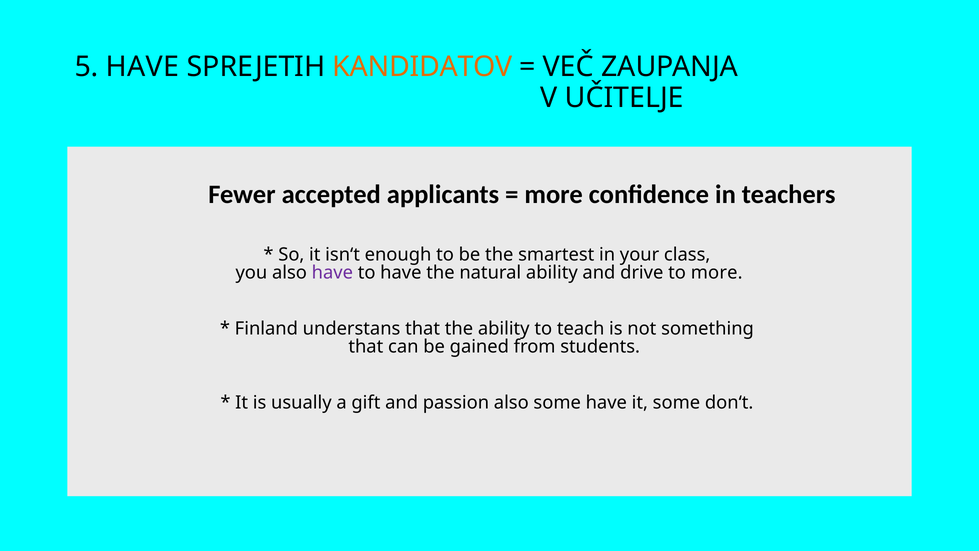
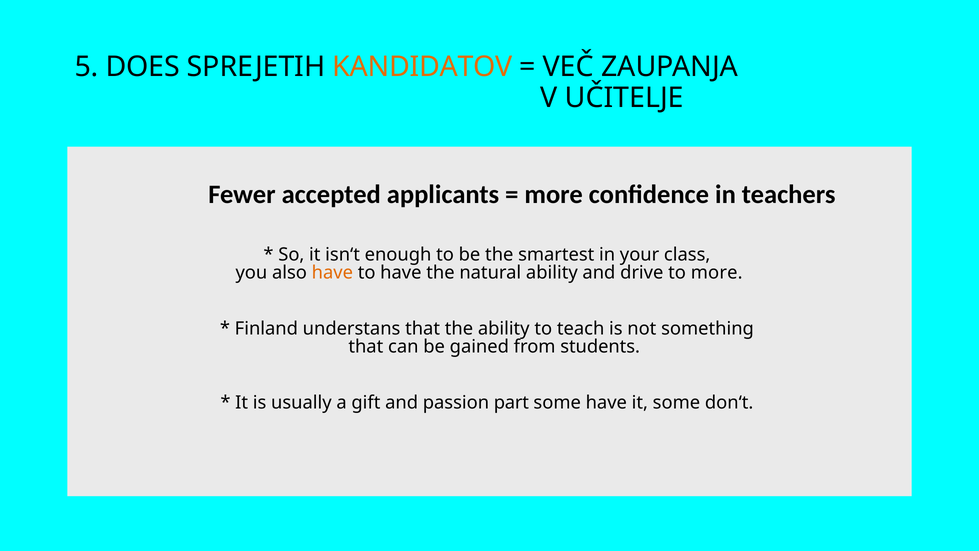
5 HAVE: HAVE -> DOES
have at (332, 273) colour: purple -> orange
passion also: also -> part
